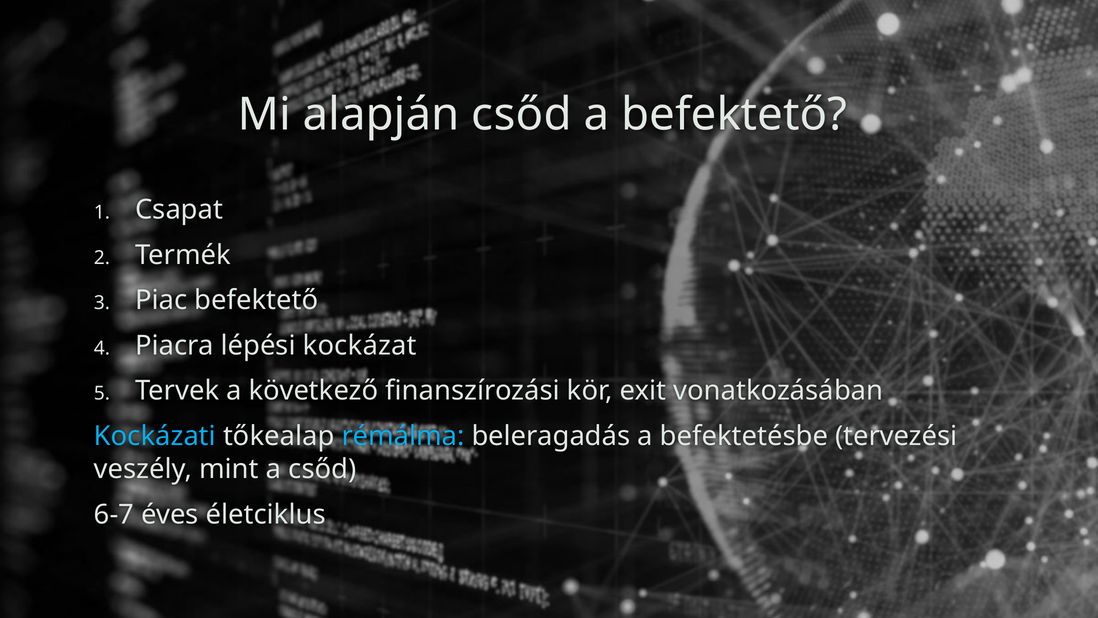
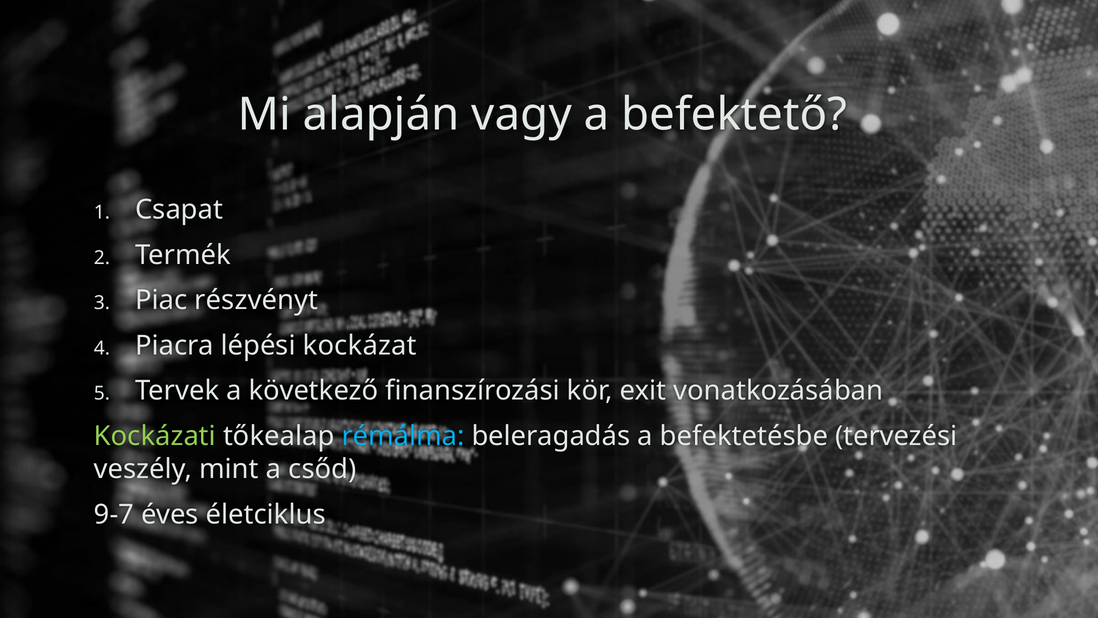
alapján csőd: csőd -> vagy
Piac befektető: befektető -> részvényt
Kockázati colour: light blue -> light green
6-7: 6-7 -> 9-7
